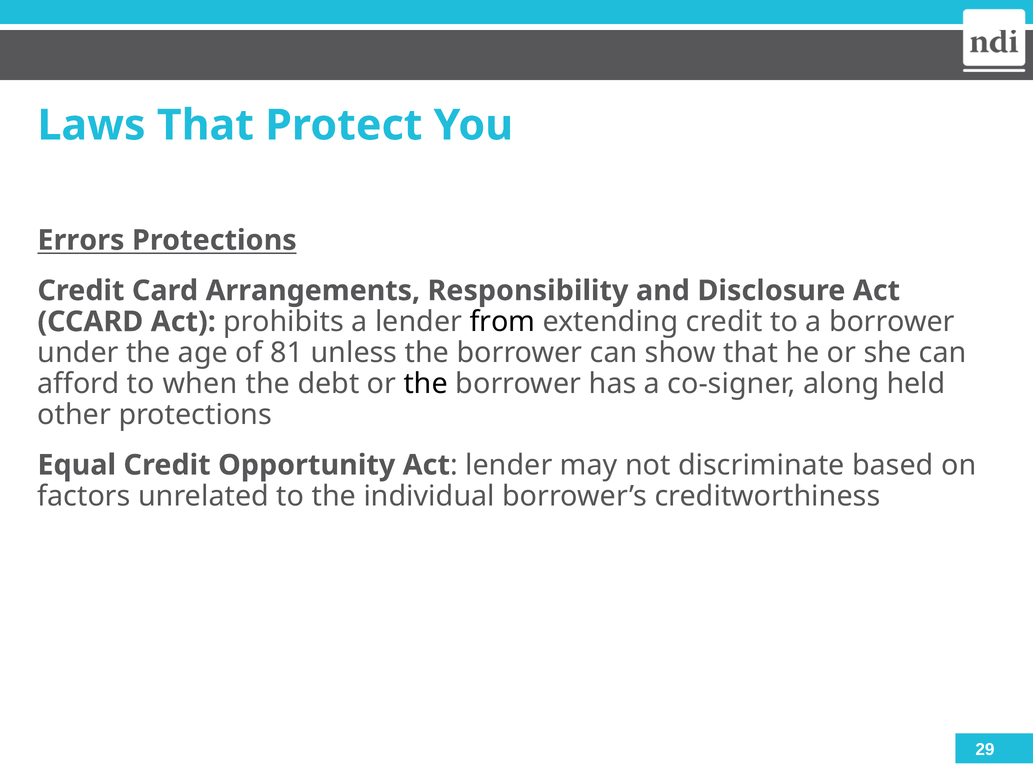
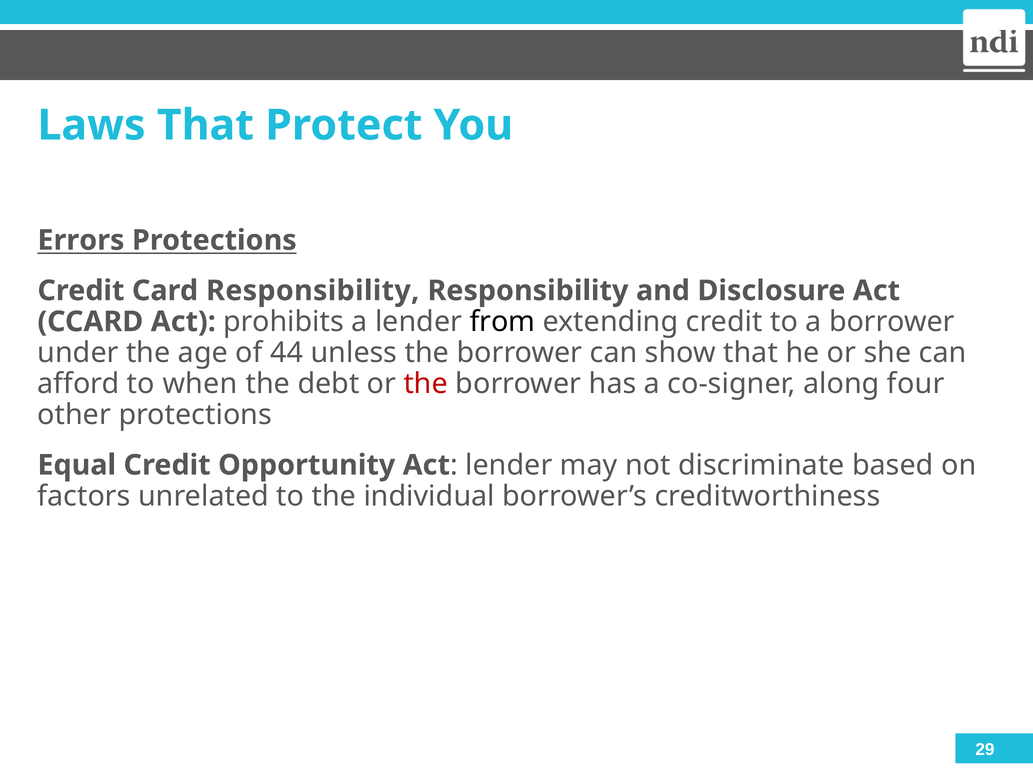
Card Arrangements: Arrangements -> Responsibility
81: 81 -> 44
the at (426, 384) colour: black -> red
held: held -> four
